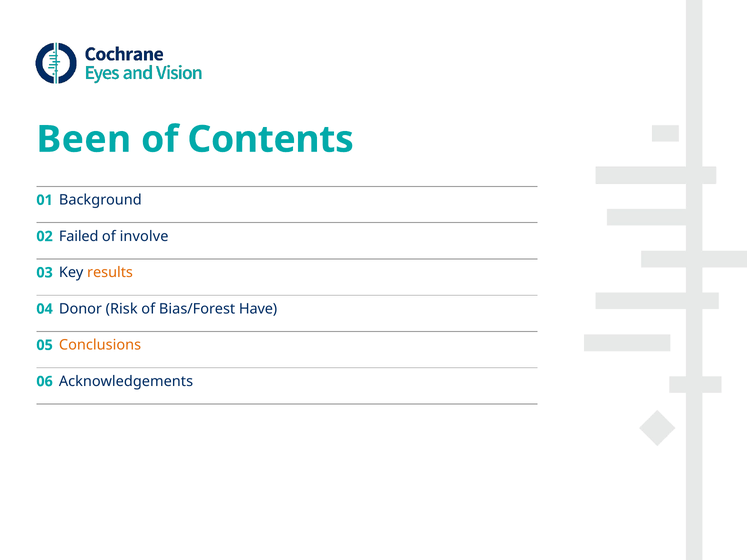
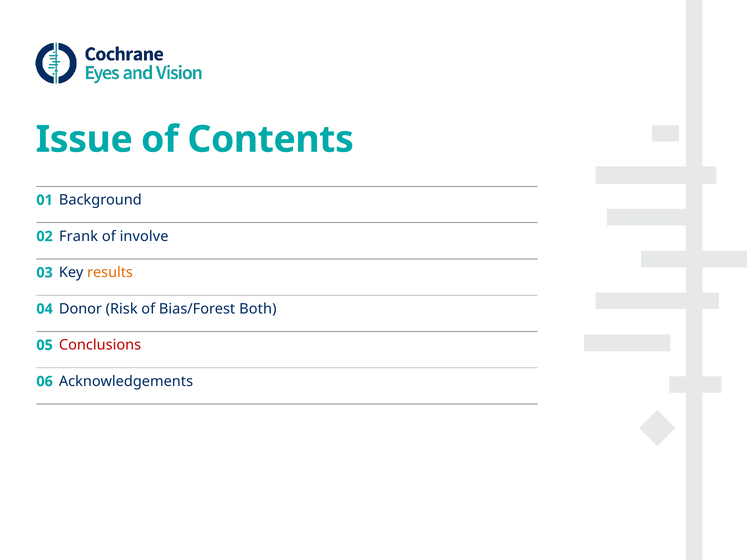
Been: Been -> Issue
Failed: Failed -> Frank
Have: Have -> Both
Conclusions colour: orange -> red
